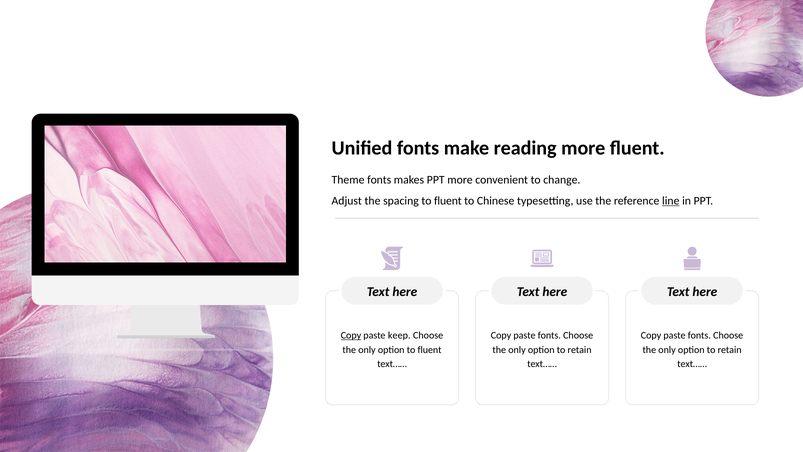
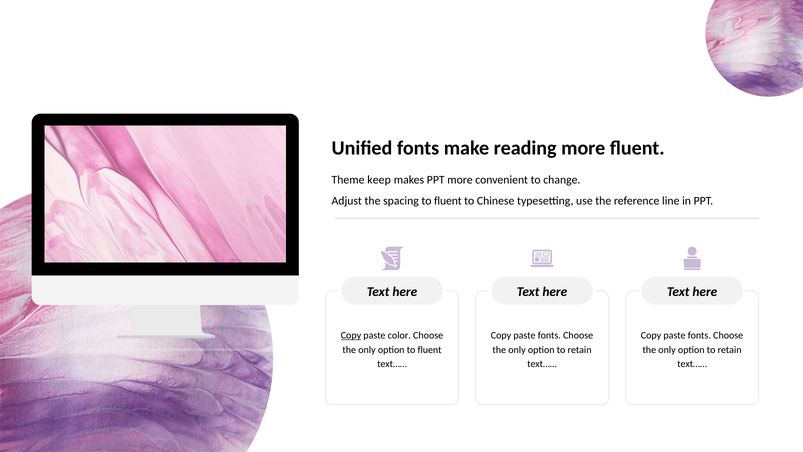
Theme fonts: fonts -> keep
line underline: present -> none
keep: keep -> color
